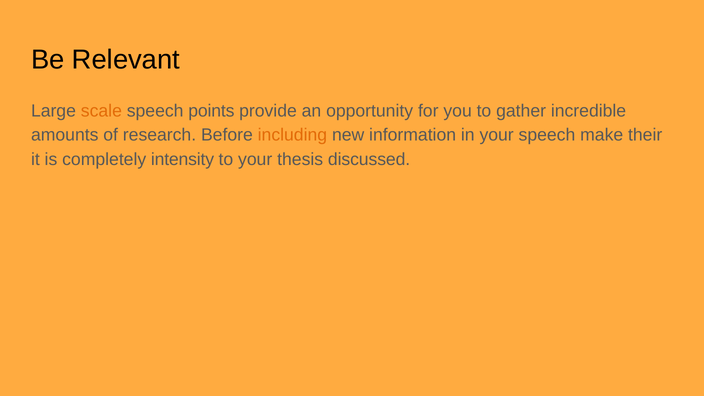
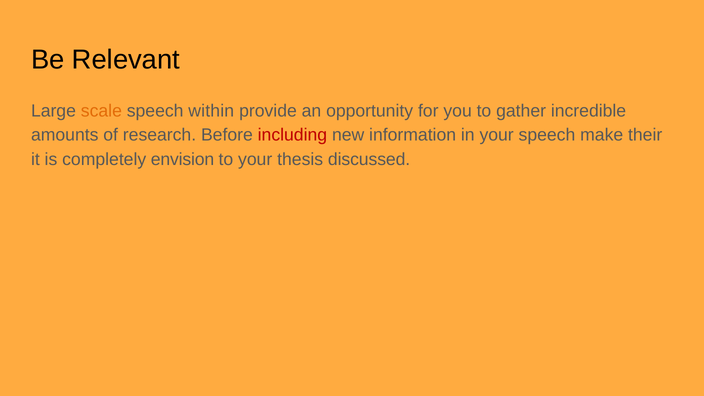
points: points -> within
including colour: orange -> red
intensity: intensity -> envision
